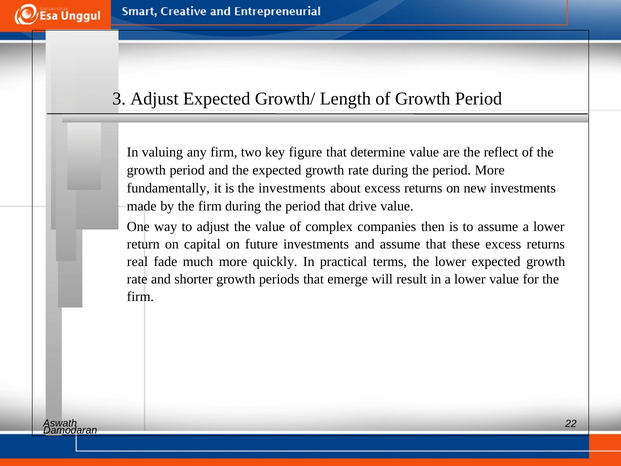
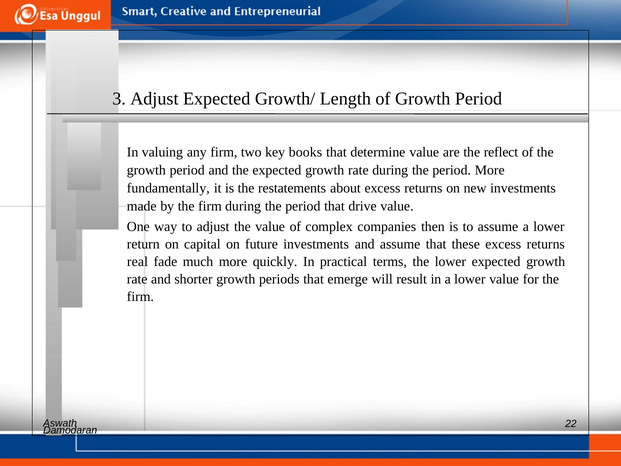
figure: figure -> books
the investments: investments -> restatements
